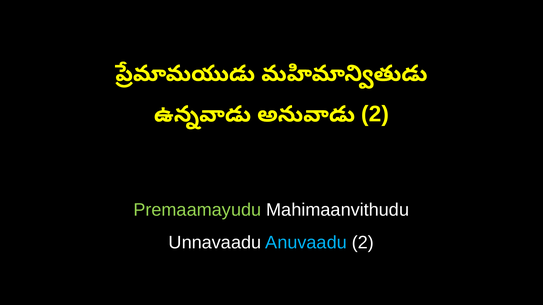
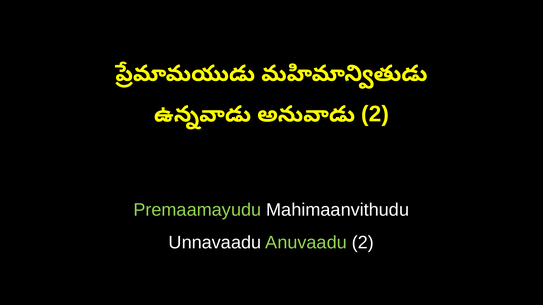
Anuvaadu colour: light blue -> light green
